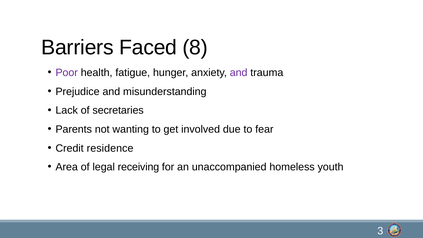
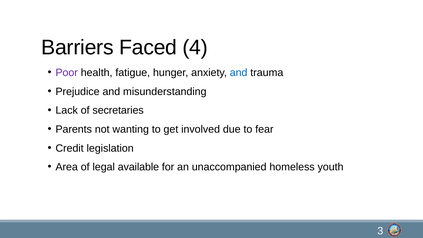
8: 8 -> 4
and at (239, 73) colour: purple -> blue
residence: residence -> legislation
receiving: receiving -> available
